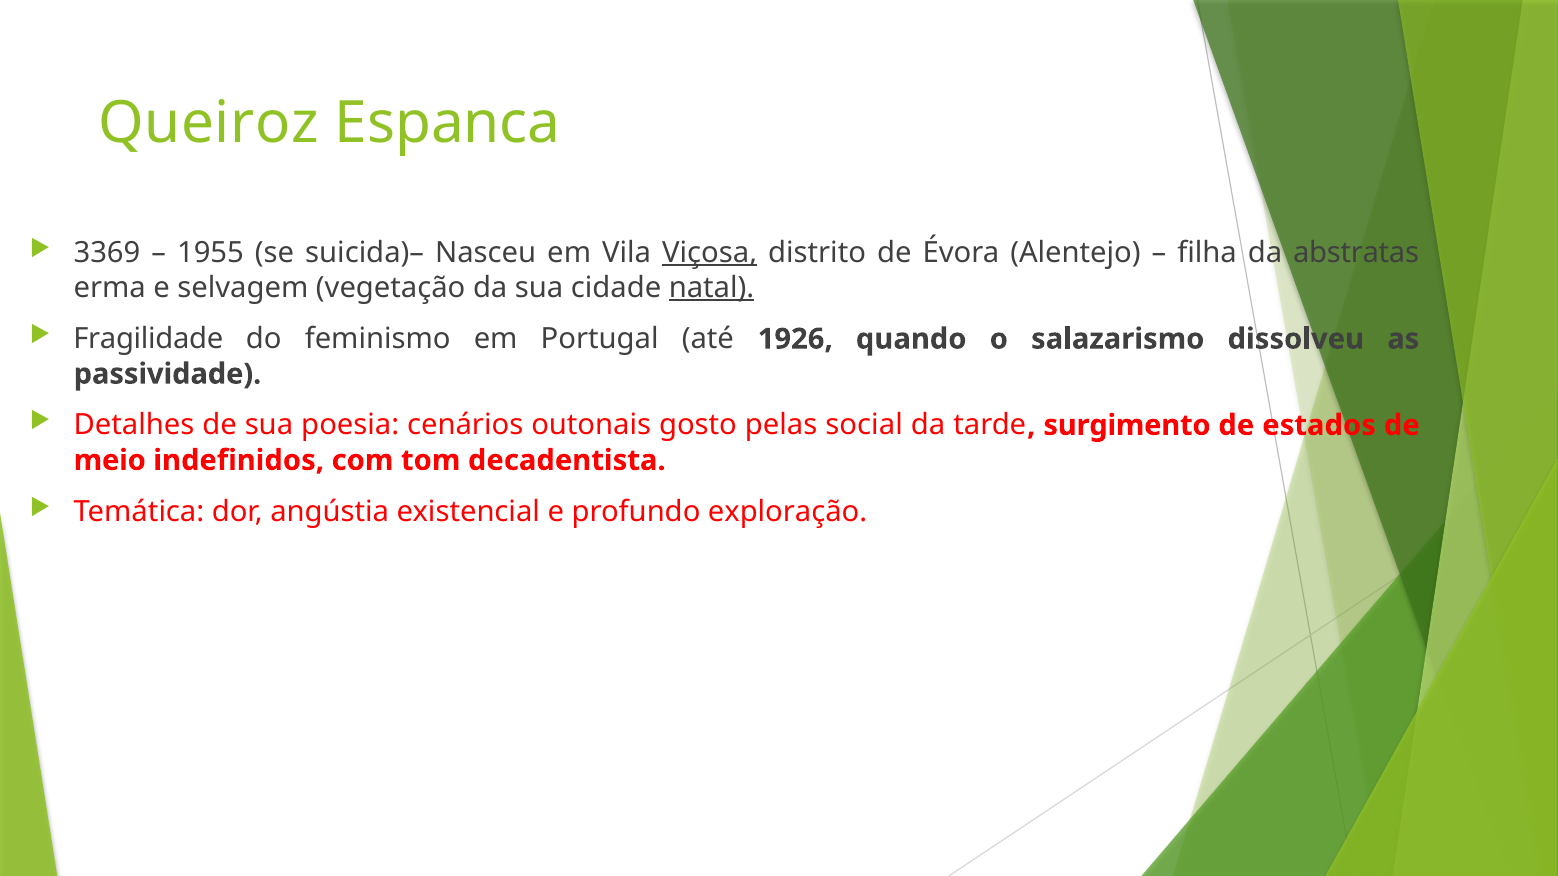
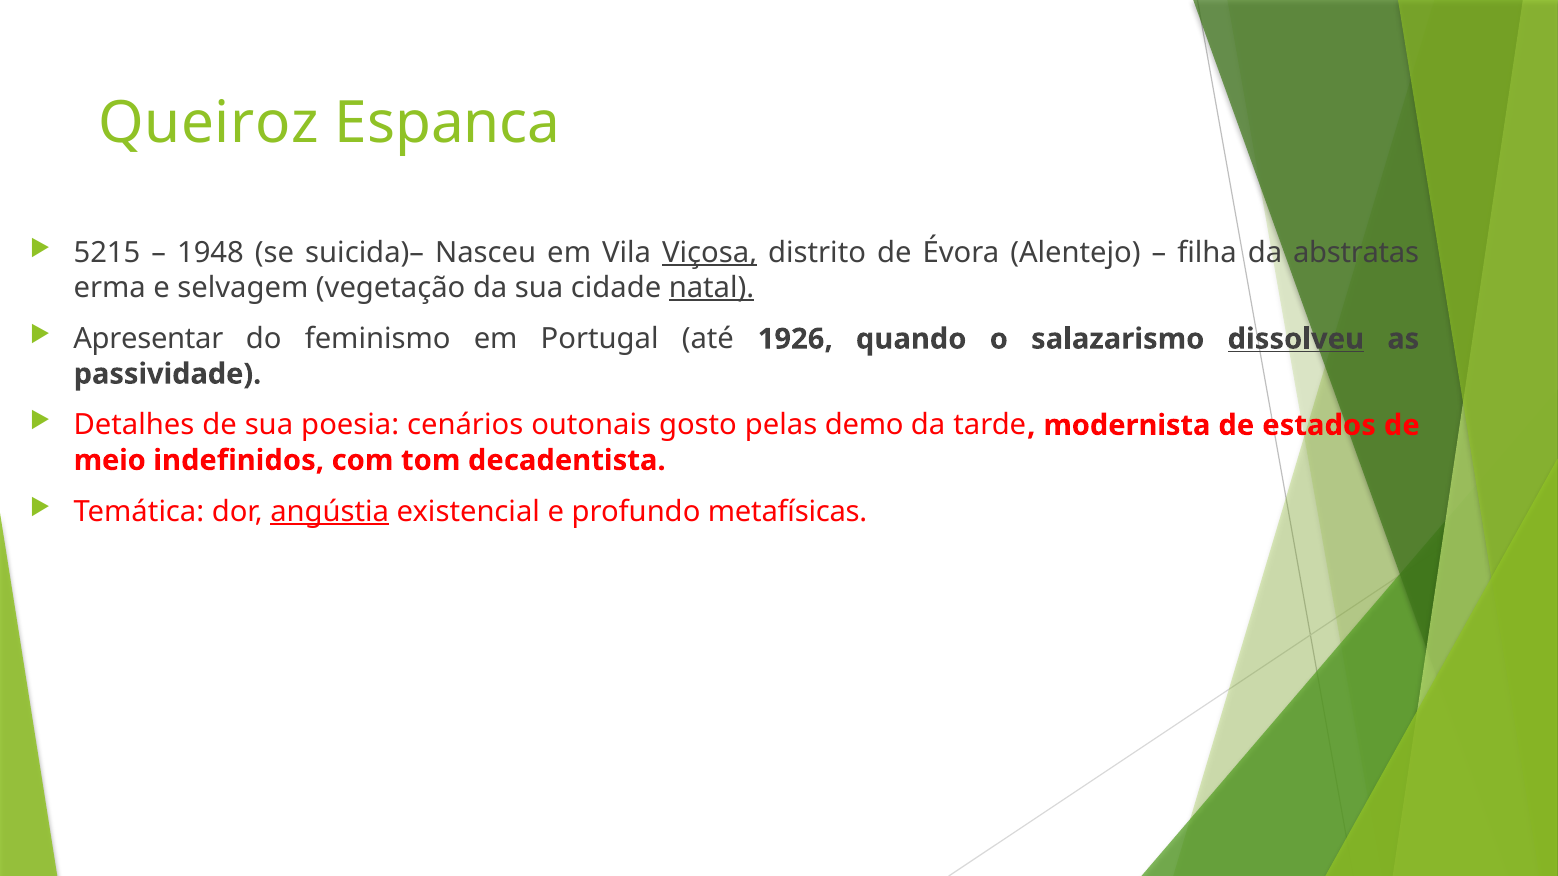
3369: 3369 -> 5215
1955: 1955 -> 1948
Fragilidade: Fragilidade -> Apresentar
dissolveu underline: none -> present
social: social -> demo
surgimento: surgimento -> modernista
angústia underline: none -> present
exploração: exploração -> metafísicas
